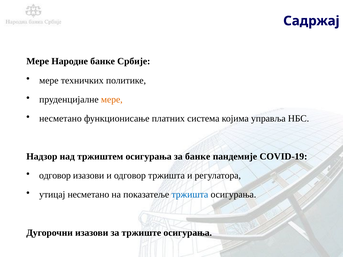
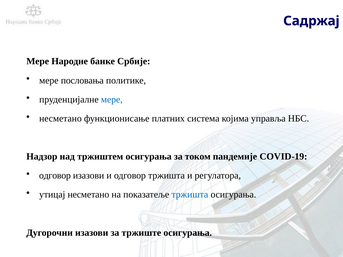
техничких: техничких -> пословања
мере at (112, 100) colour: orange -> blue
за банке: банке -> током
